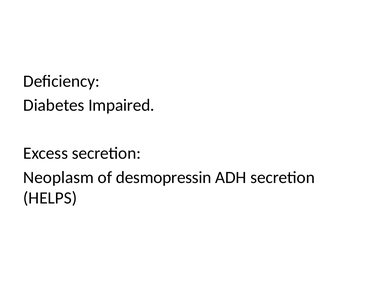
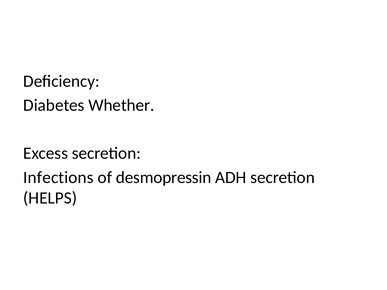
Impaired: Impaired -> Whether
Neoplasm: Neoplasm -> Infections
